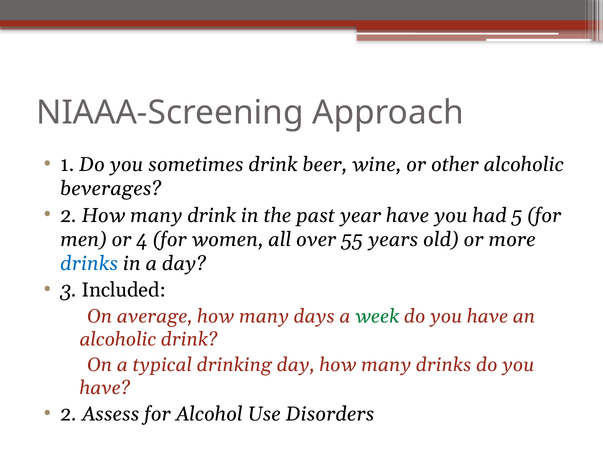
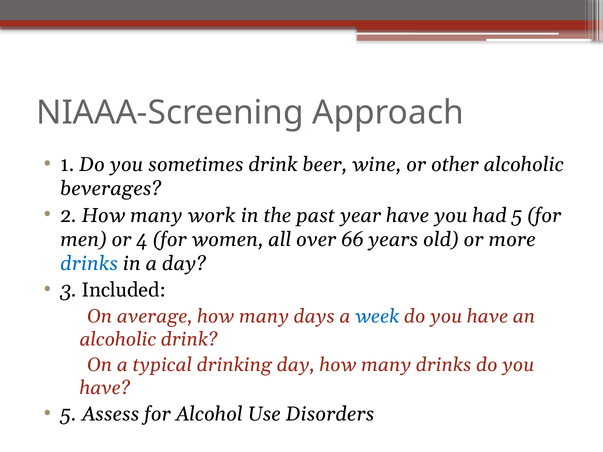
many drink: drink -> work
55: 55 -> 66
week colour: green -> blue
2 at (69, 414): 2 -> 5
